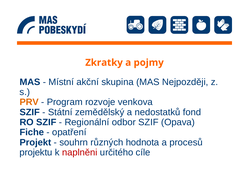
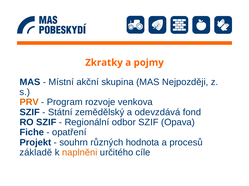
nedostatků: nedostatků -> odevzdává
projektu: projektu -> základě
naplněni colour: red -> orange
